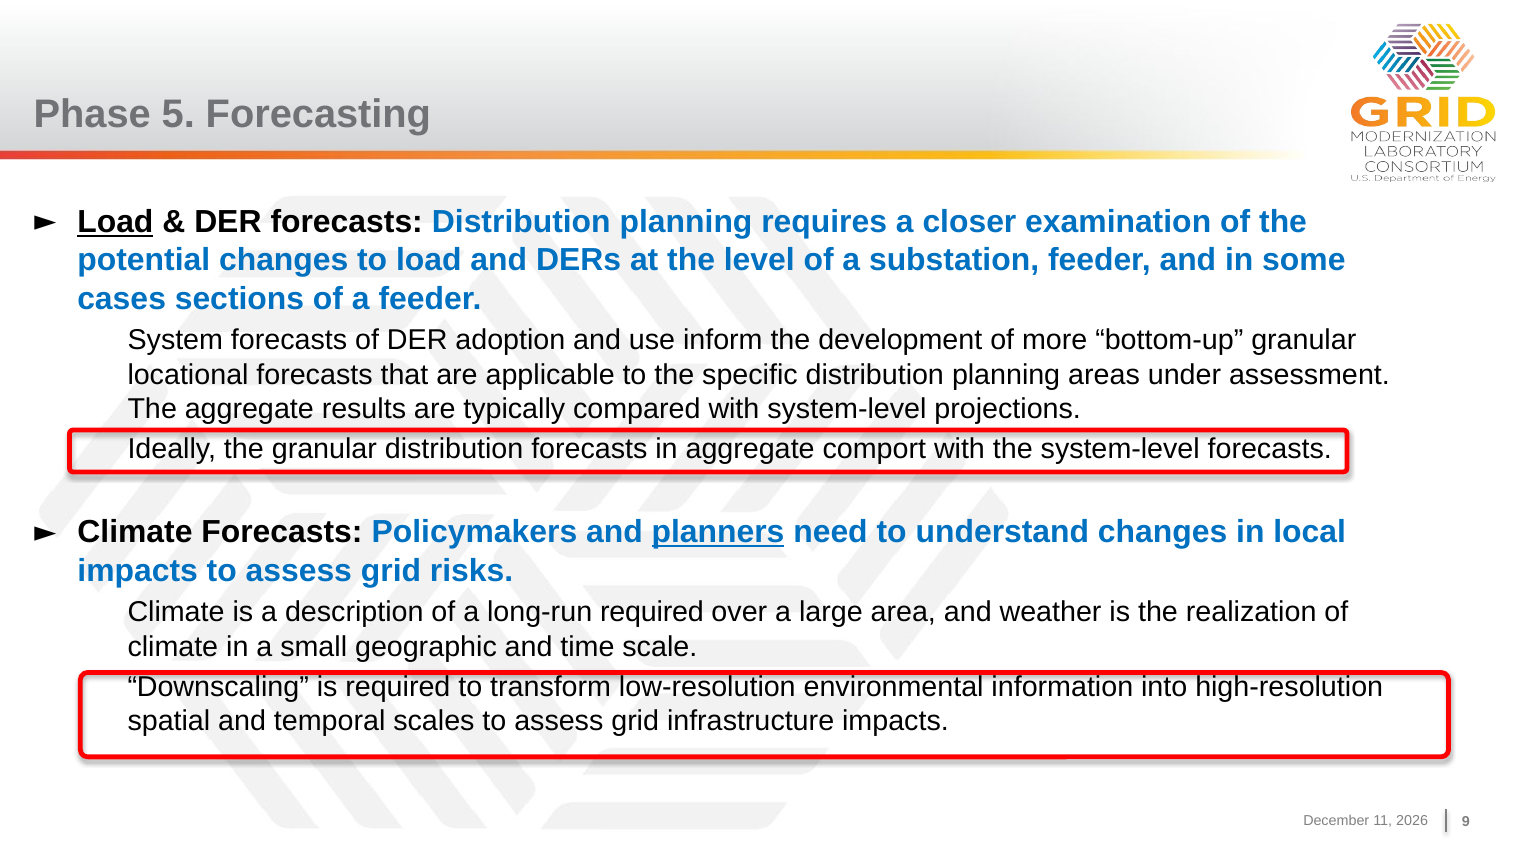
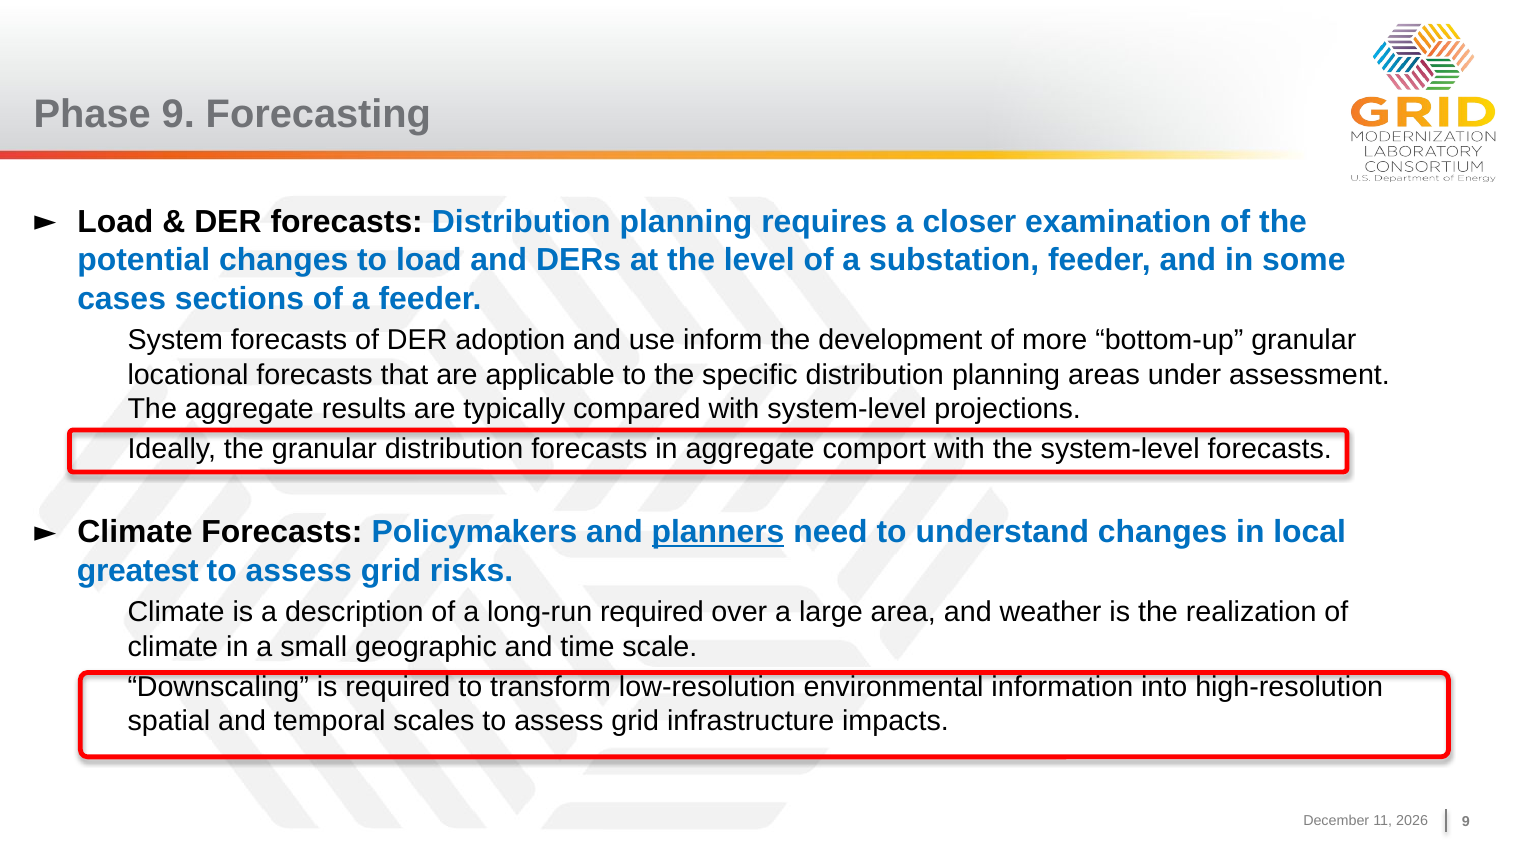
Phase 5: 5 -> 9
Load at (115, 222) underline: present -> none
impacts at (138, 571): impacts -> greatest
